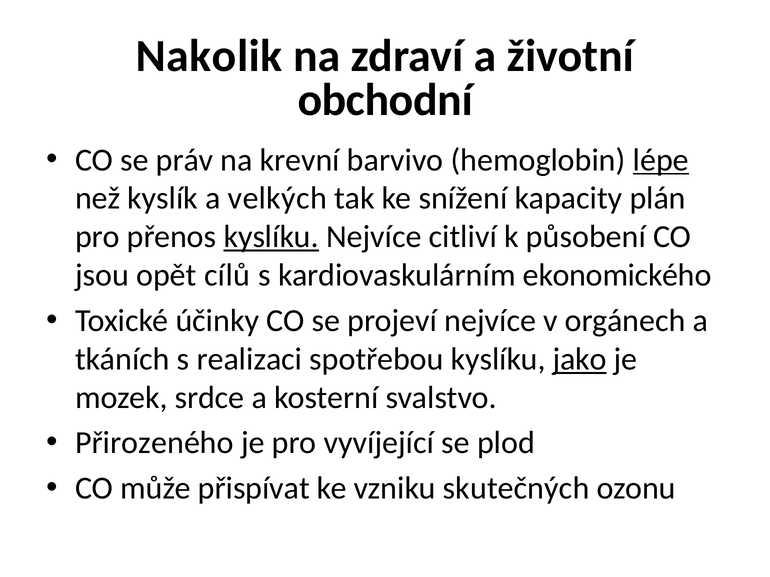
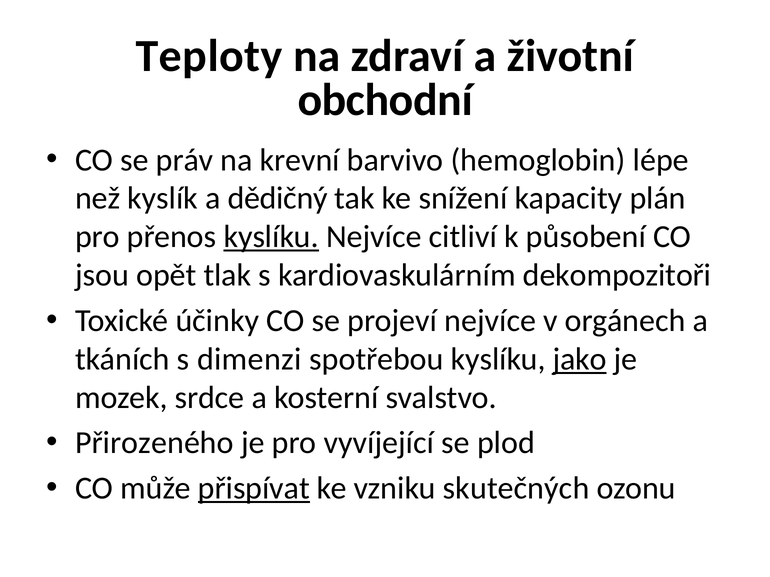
Nakolik: Nakolik -> Teploty
lépe underline: present -> none
velkých: velkých -> dědičný
cílů: cílů -> tlak
ekonomického: ekonomického -> dekompozitoři
realizaci: realizaci -> dimenzi
přispívat underline: none -> present
